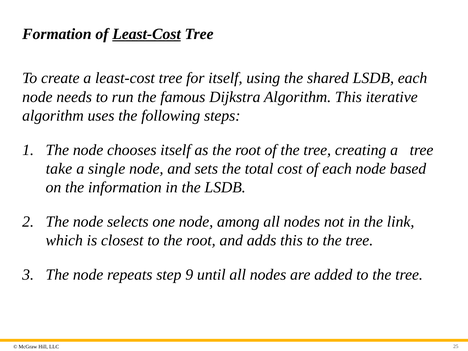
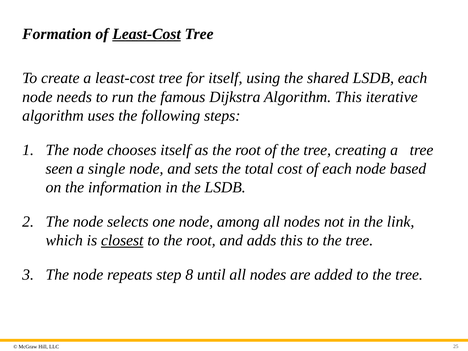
take: take -> seen
closest underline: none -> present
9: 9 -> 8
